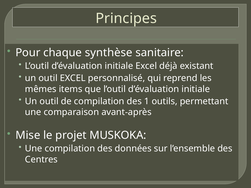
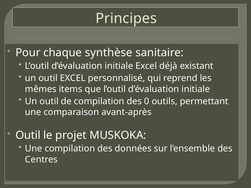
1: 1 -> 0
Mise at (28, 135): Mise -> Outil
